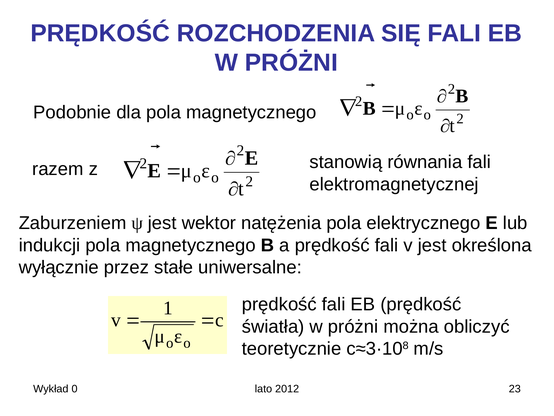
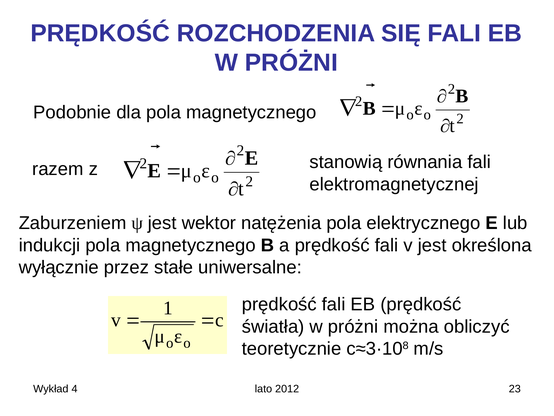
0: 0 -> 4
